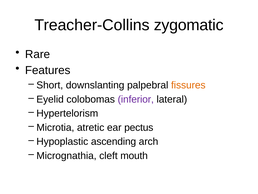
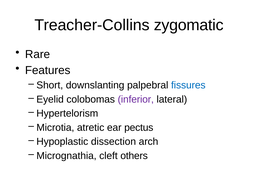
fissures colour: orange -> blue
ascending: ascending -> dissection
mouth: mouth -> others
